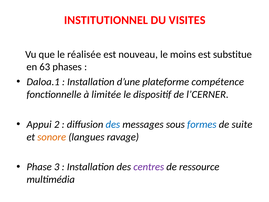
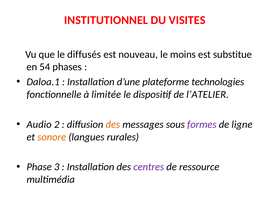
réalisée: réalisée -> diffusés
63: 63 -> 54
compétence: compétence -> technologies
l’CERNER: l’CERNER -> l’ATELIER
Appui: Appui -> Audio
des at (113, 124) colour: blue -> orange
formes colour: blue -> purple
suite: suite -> ligne
ravage: ravage -> rurales
